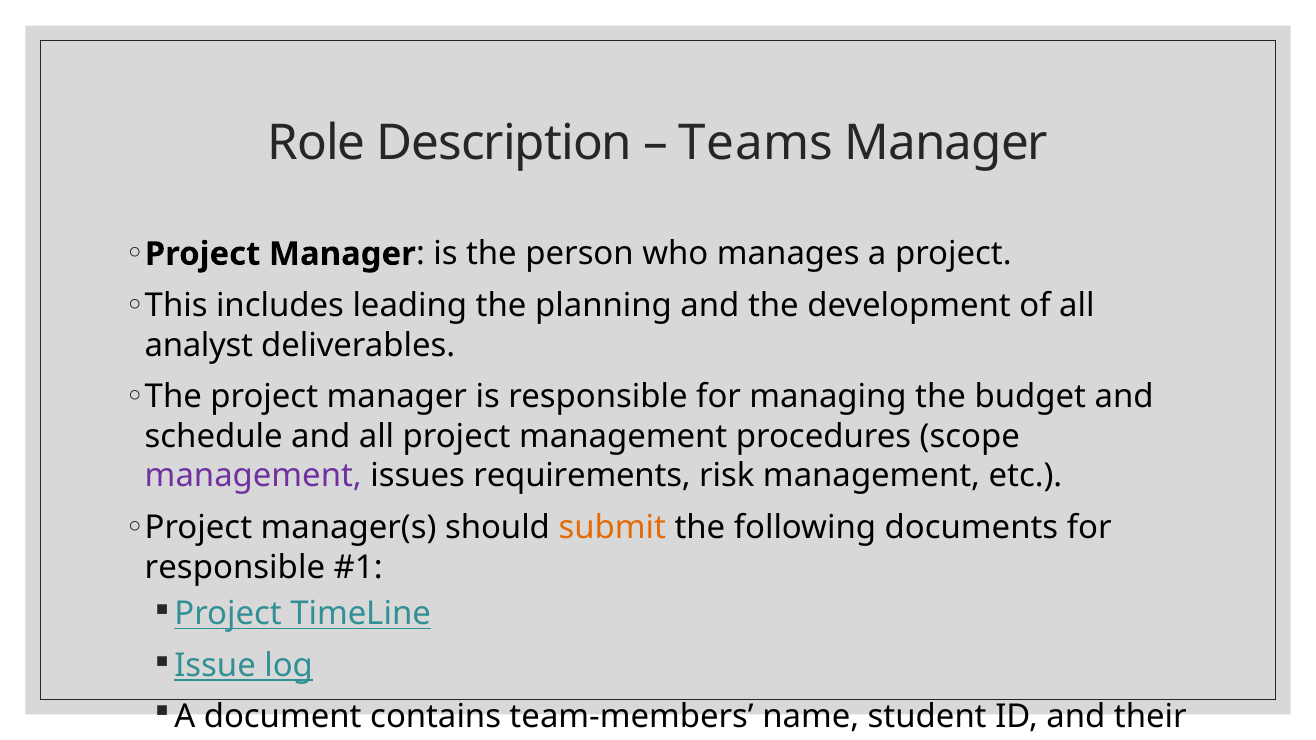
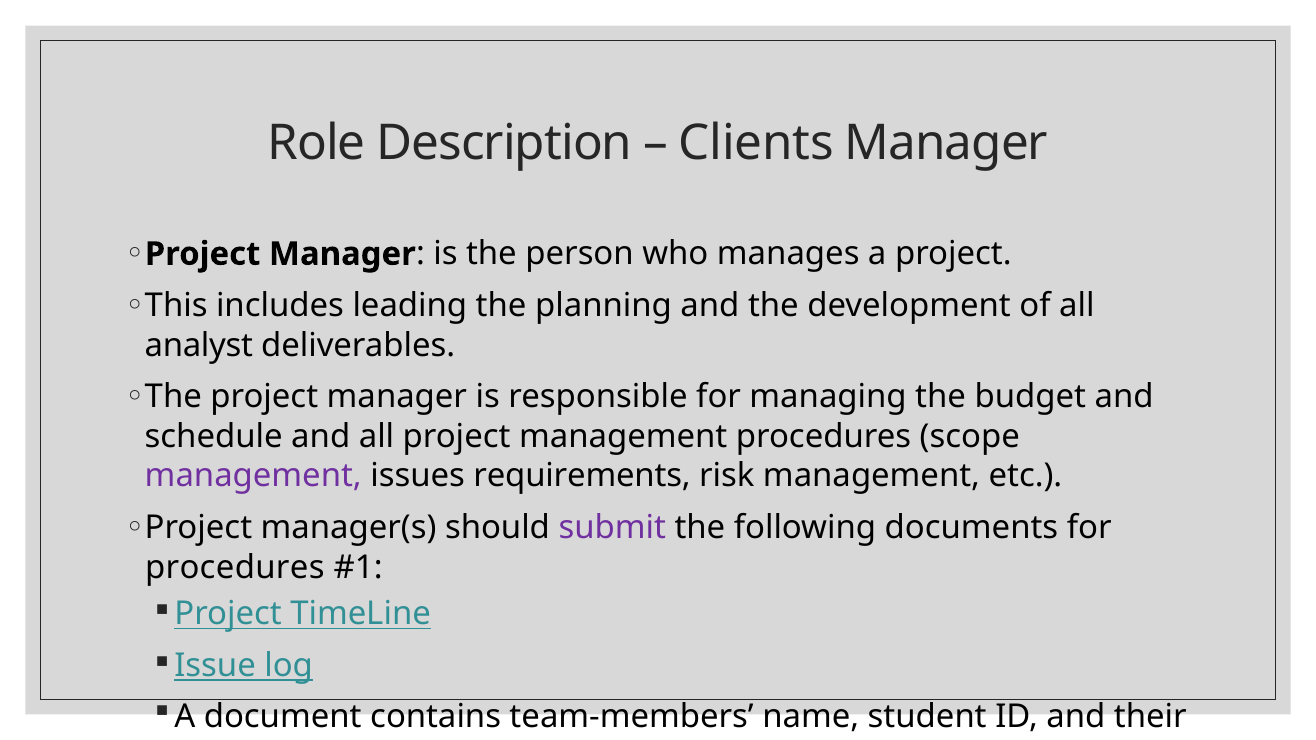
Teams: Teams -> Clients
submit colour: orange -> purple
responsible at (235, 567): responsible -> procedures
